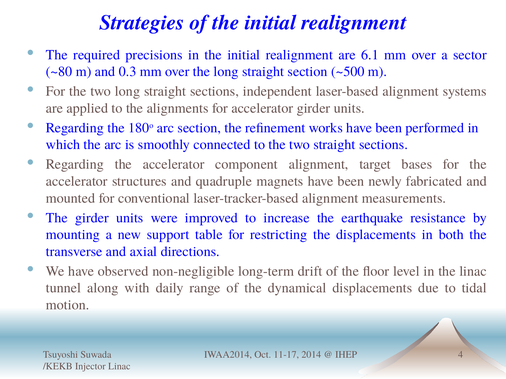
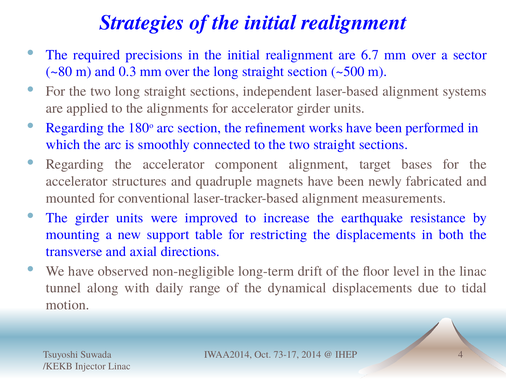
6.1: 6.1 -> 6.7
11-17: 11-17 -> 73-17
